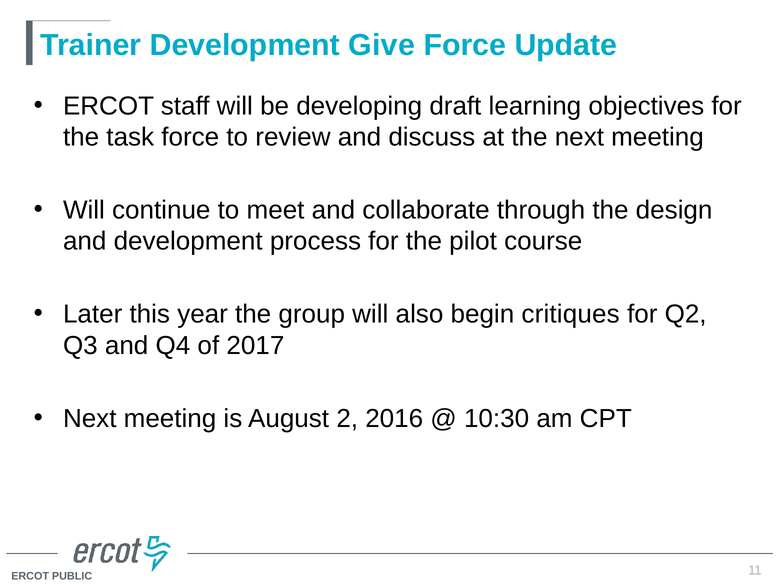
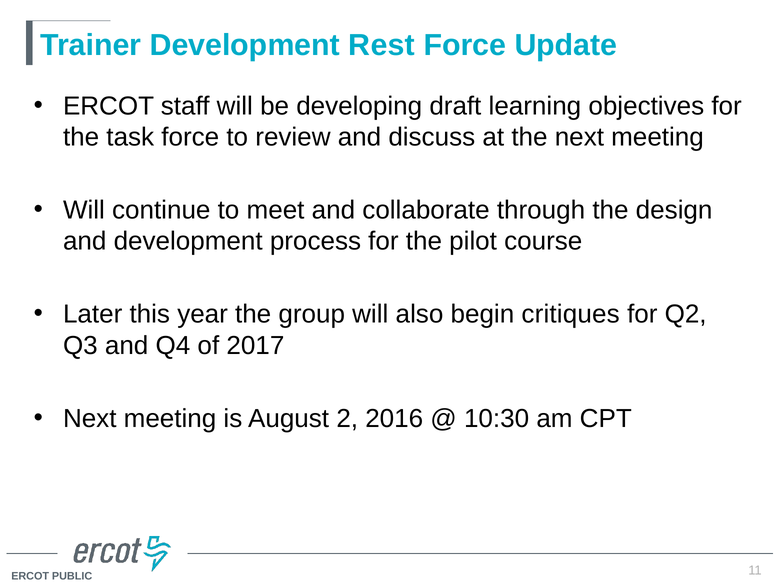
Give: Give -> Rest
